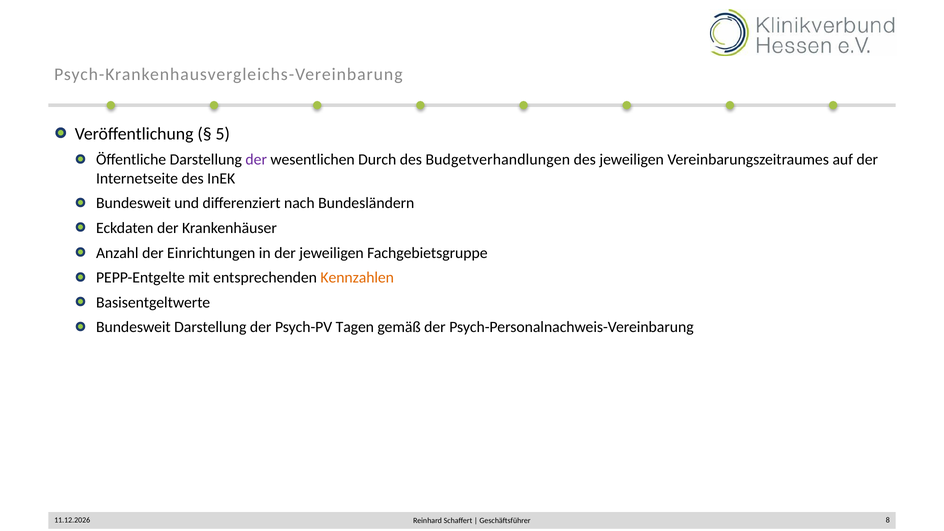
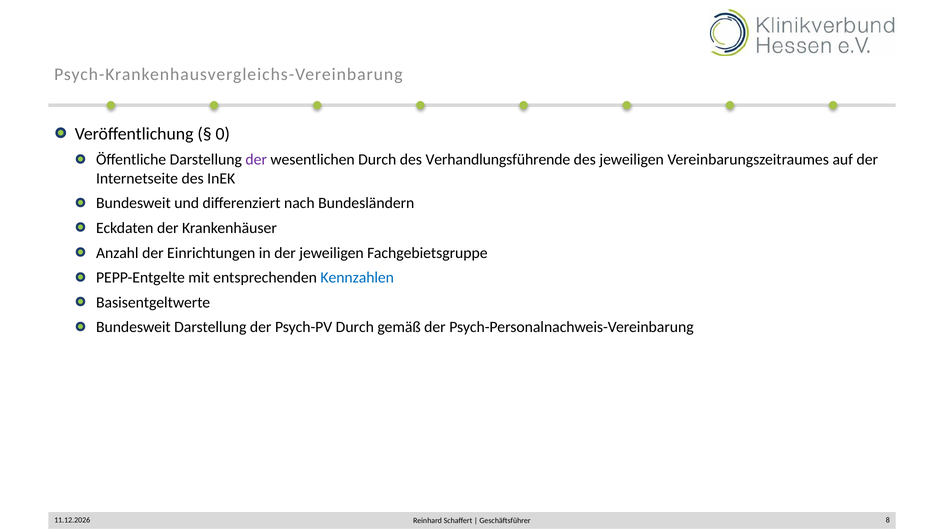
5: 5 -> 0
Budgetverhandlungen: Budgetverhandlungen -> Verhandlungsführende
Kennzahlen colour: orange -> blue
Psych-PV Tagen: Tagen -> Durch
